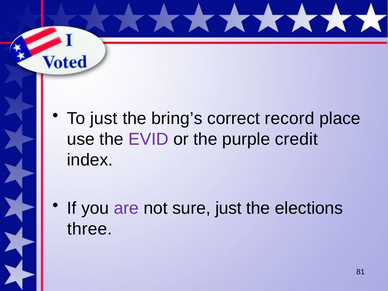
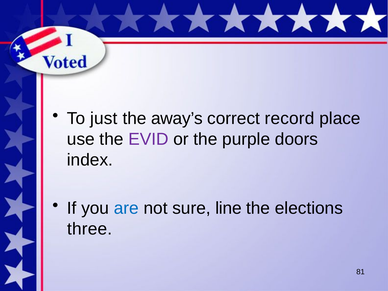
bring’s: bring’s -> away’s
credit: credit -> doors
are colour: purple -> blue
sure just: just -> line
